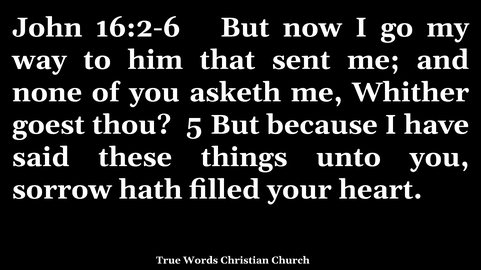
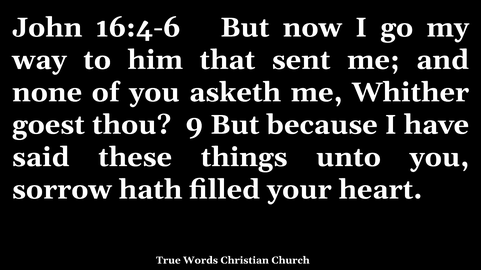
16:2-6: 16:2-6 -> 16:4-6
5: 5 -> 9
